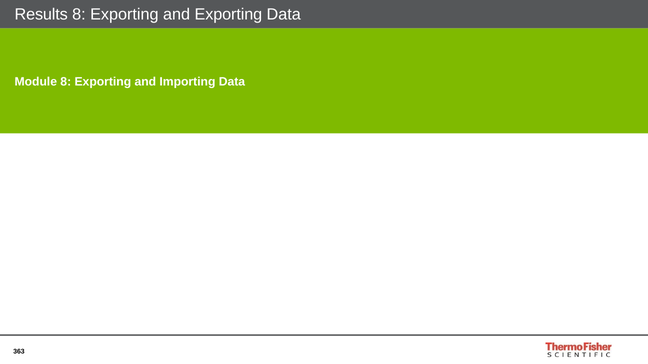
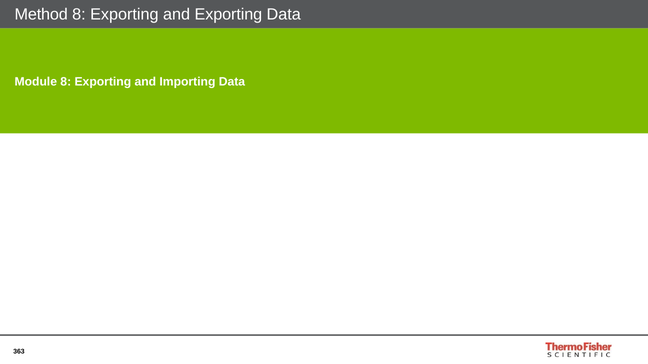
Results: Results -> Method
